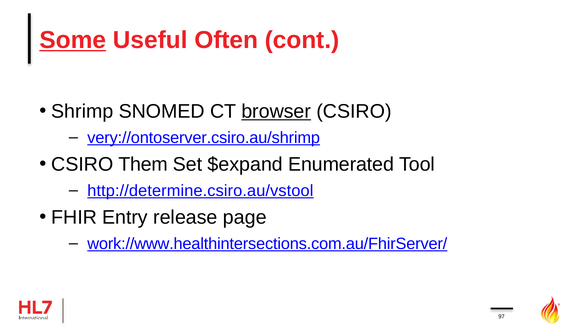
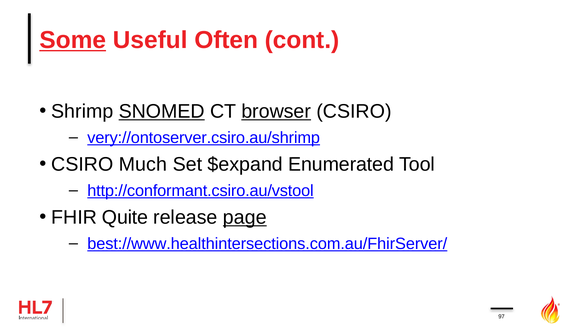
SNOMED underline: none -> present
Them: Them -> Much
http://determine.csiro.au/vstool: http://determine.csiro.au/vstool -> http://conformant.csiro.au/vstool
Entry: Entry -> Quite
page underline: none -> present
work://www.healthintersections.com.au/FhirServer/: work://www.healthintersections.com.au/FhirServer/ -> best://www.healthintersections.com.au/FhirServer/
